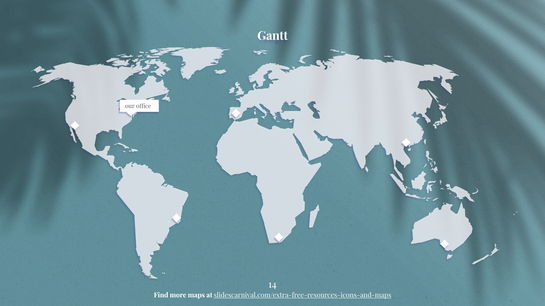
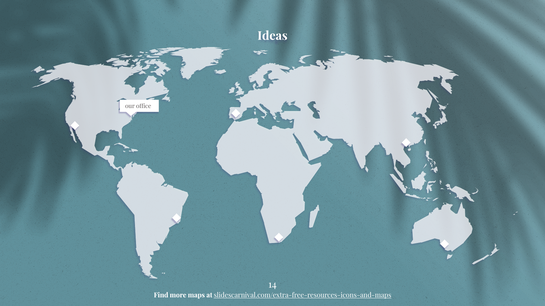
Gantt: Gantt -> Ideas
